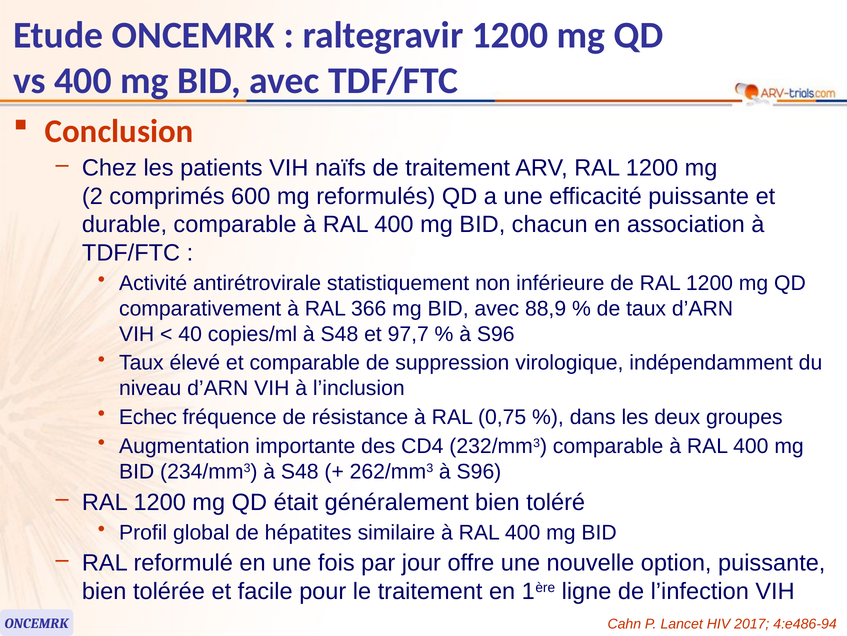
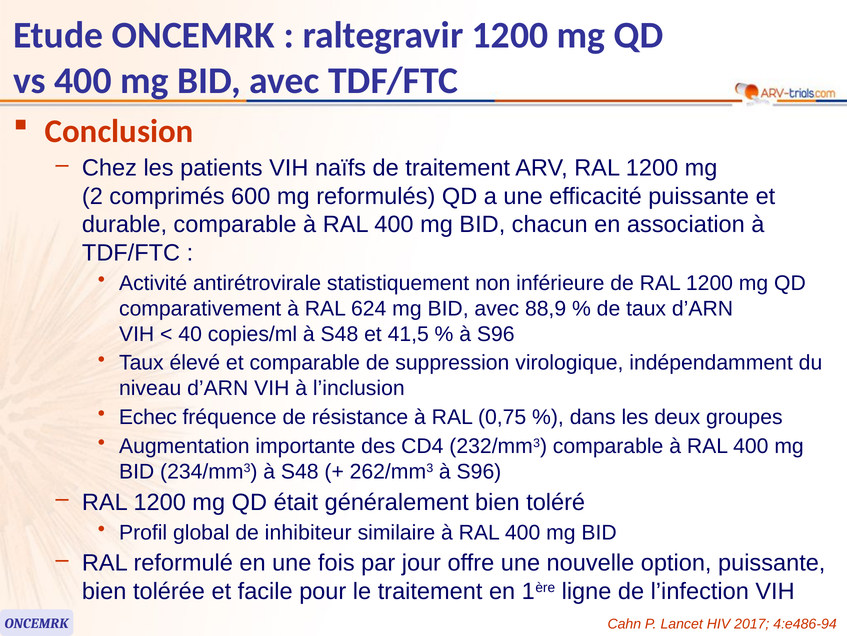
366: 366 -> 624
97,7: 97,7 -> 41,5
hépatites: hépatites -> inhibiteur
